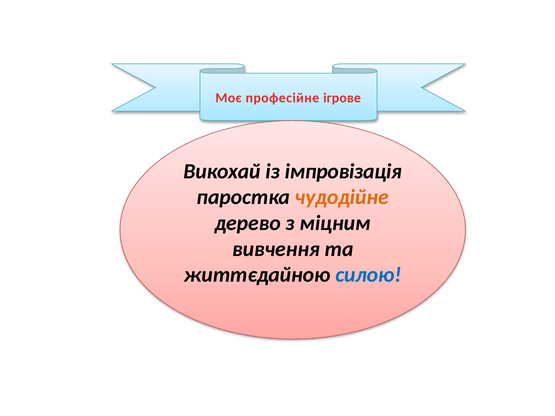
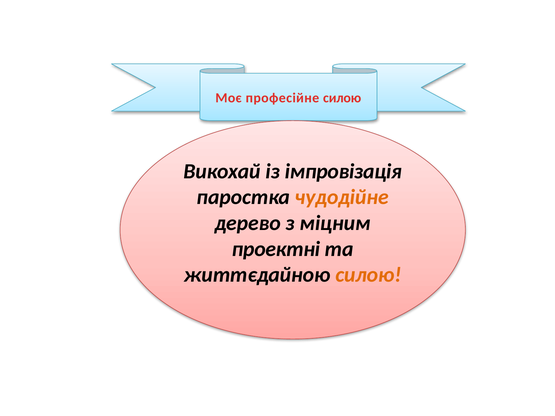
професійне ігрове: ігрове -> силою
вивчення: вивчення -> проектні
силою at (368, 275) colour: blue -> orange
